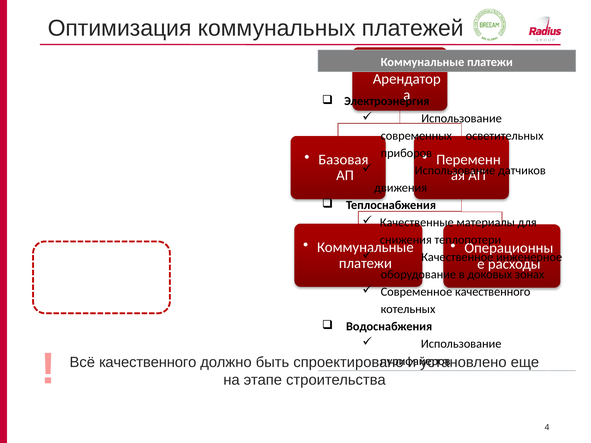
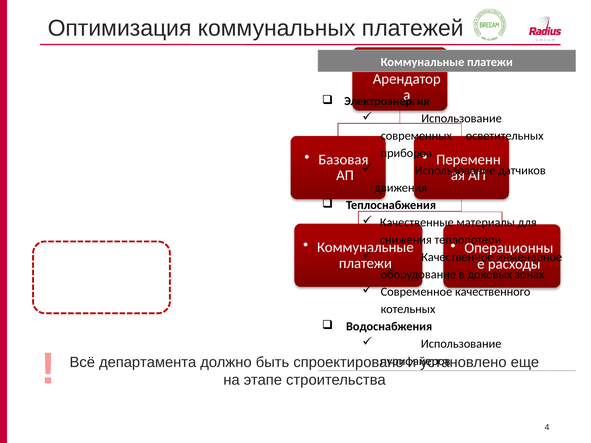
Всё качественного: качественного -> департамента
